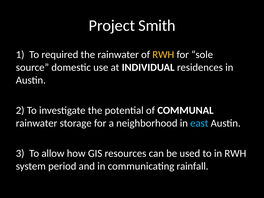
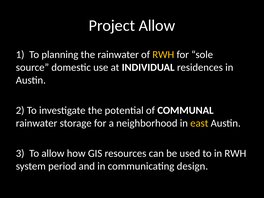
Project Smith: Smith -> Allow
required: required -> planning
east colour: light blue -> yellow
rainfall: rainfall -> design
